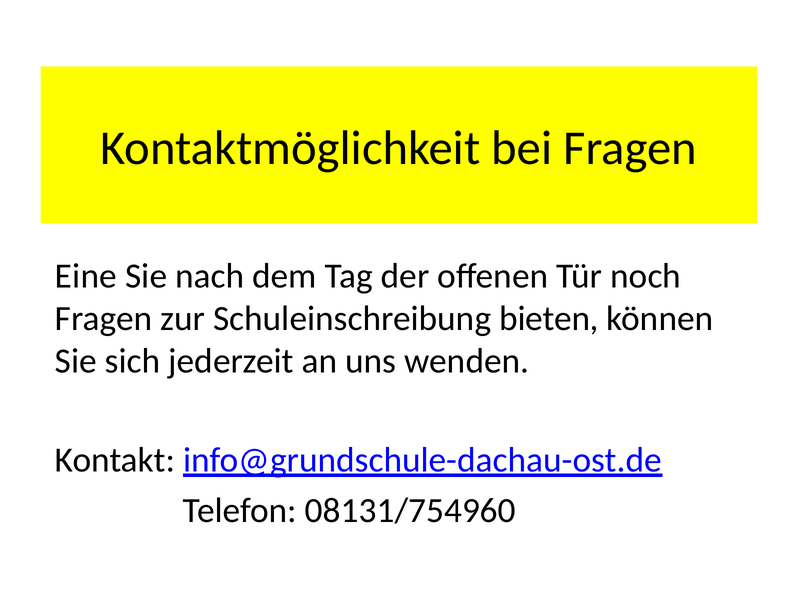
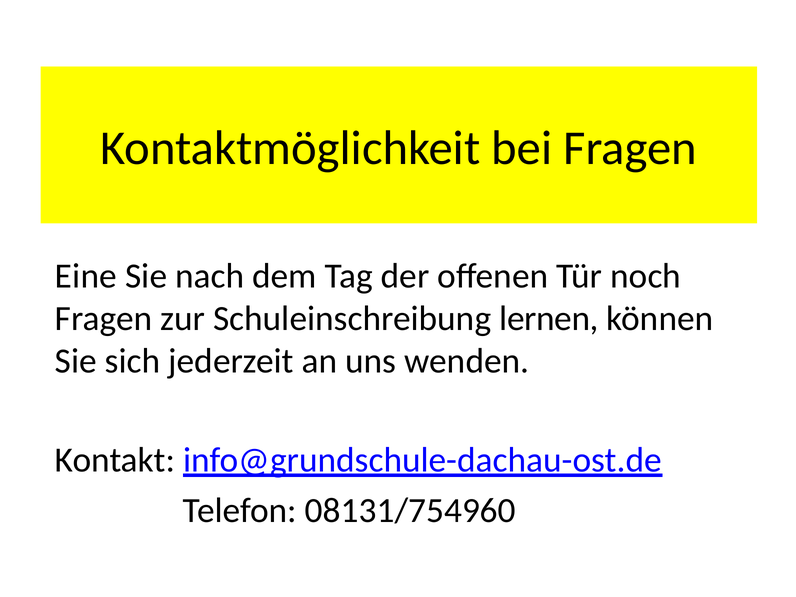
bieten: bieten -> lernen
